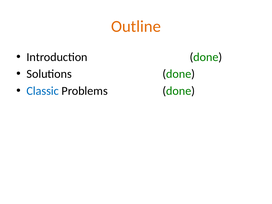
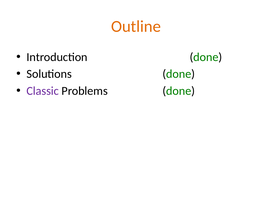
Classic colour: blue -> purple
